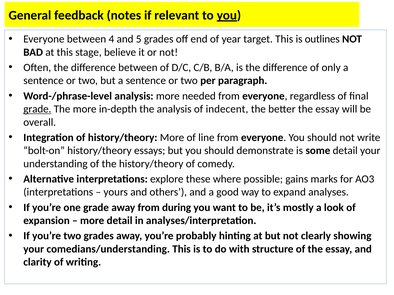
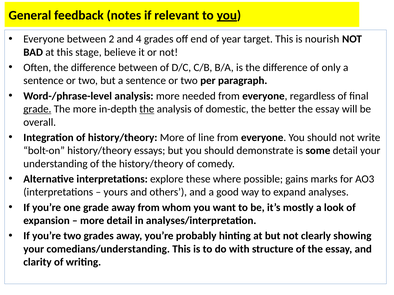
4: 4 -> 2
5: 5 -> 4
outlines: outlines -> nourish
the at (147, 109) underline: none -> present
indecent: indecent -> domestic
during: during -> whom
